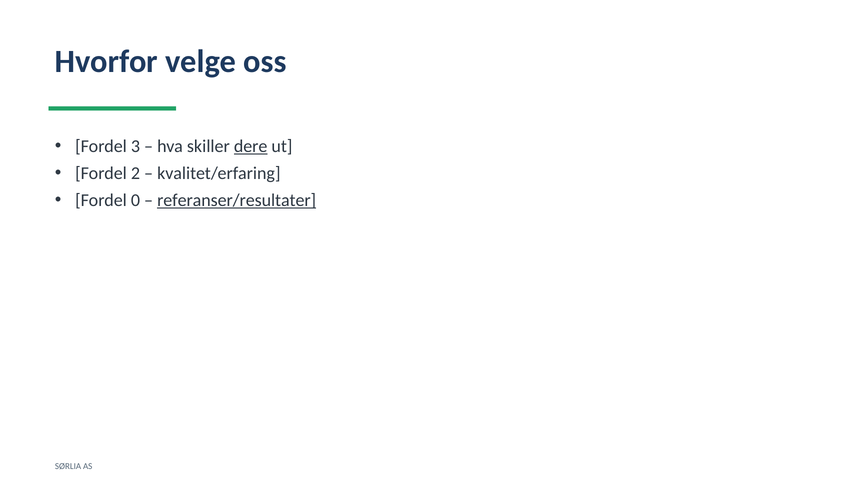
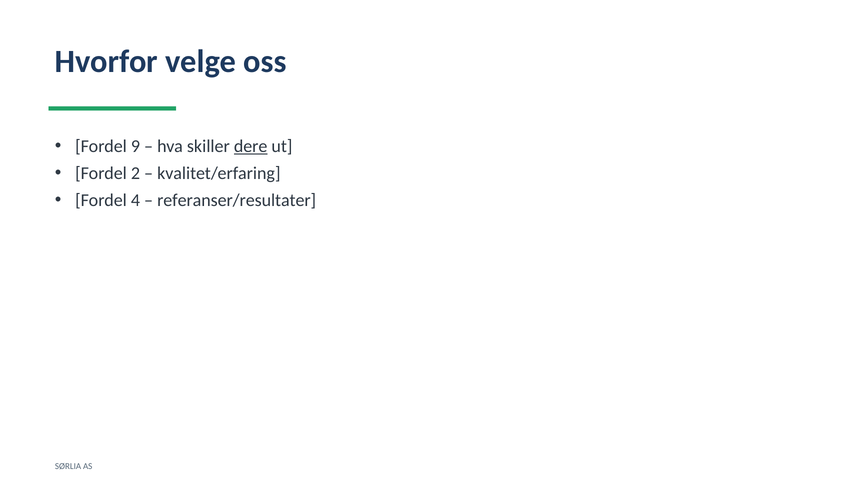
3: 3 -> 9
0: 0 -> 4
referanser/resultater underline: present -> none
